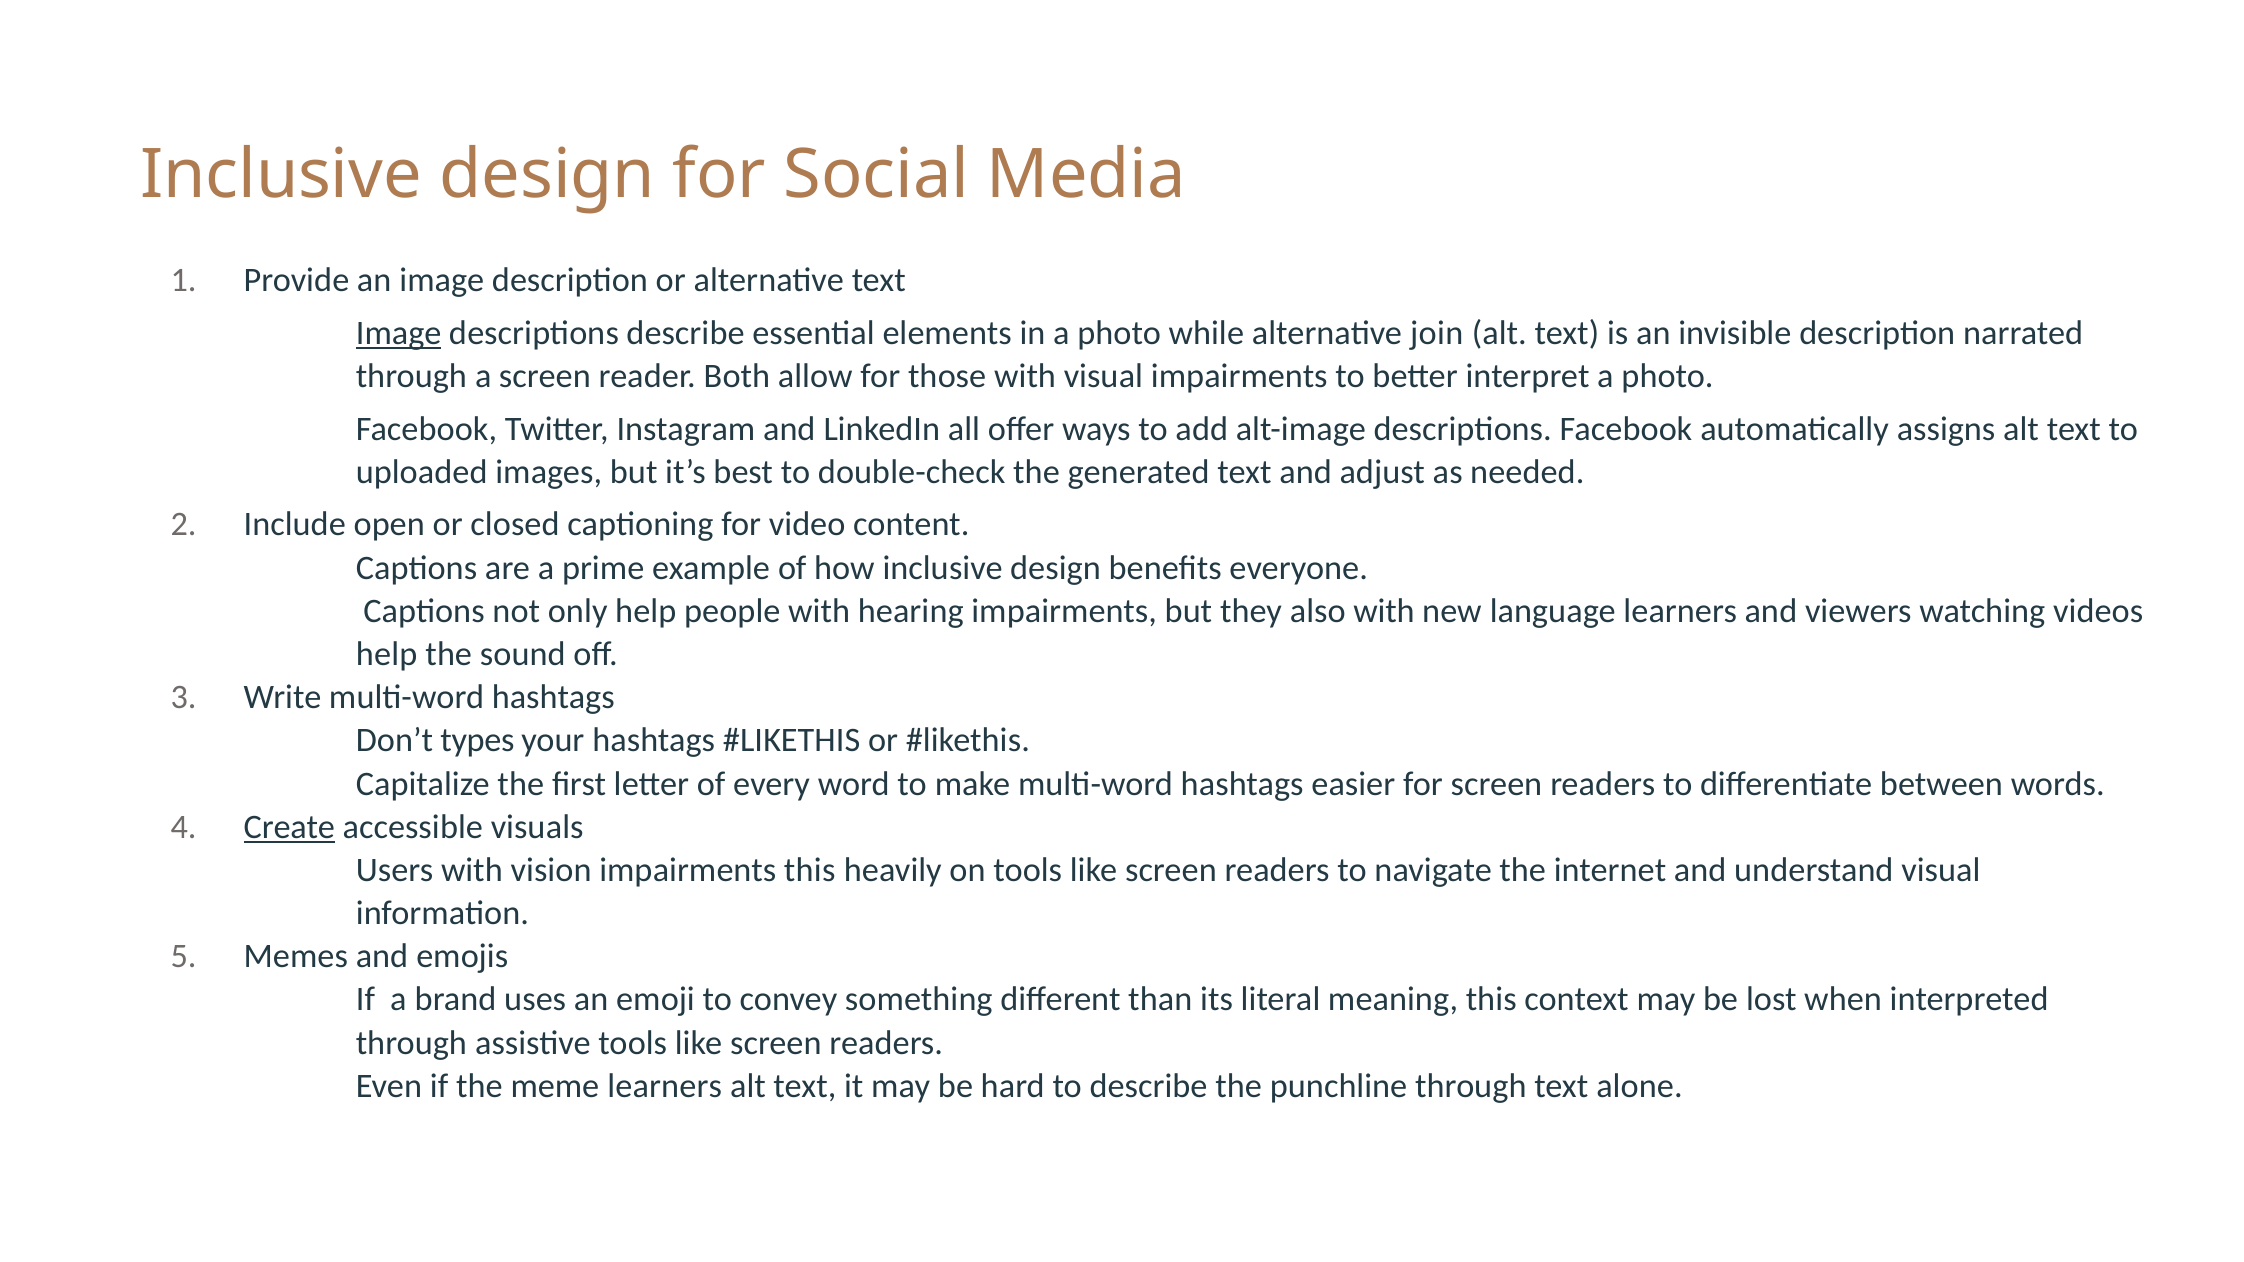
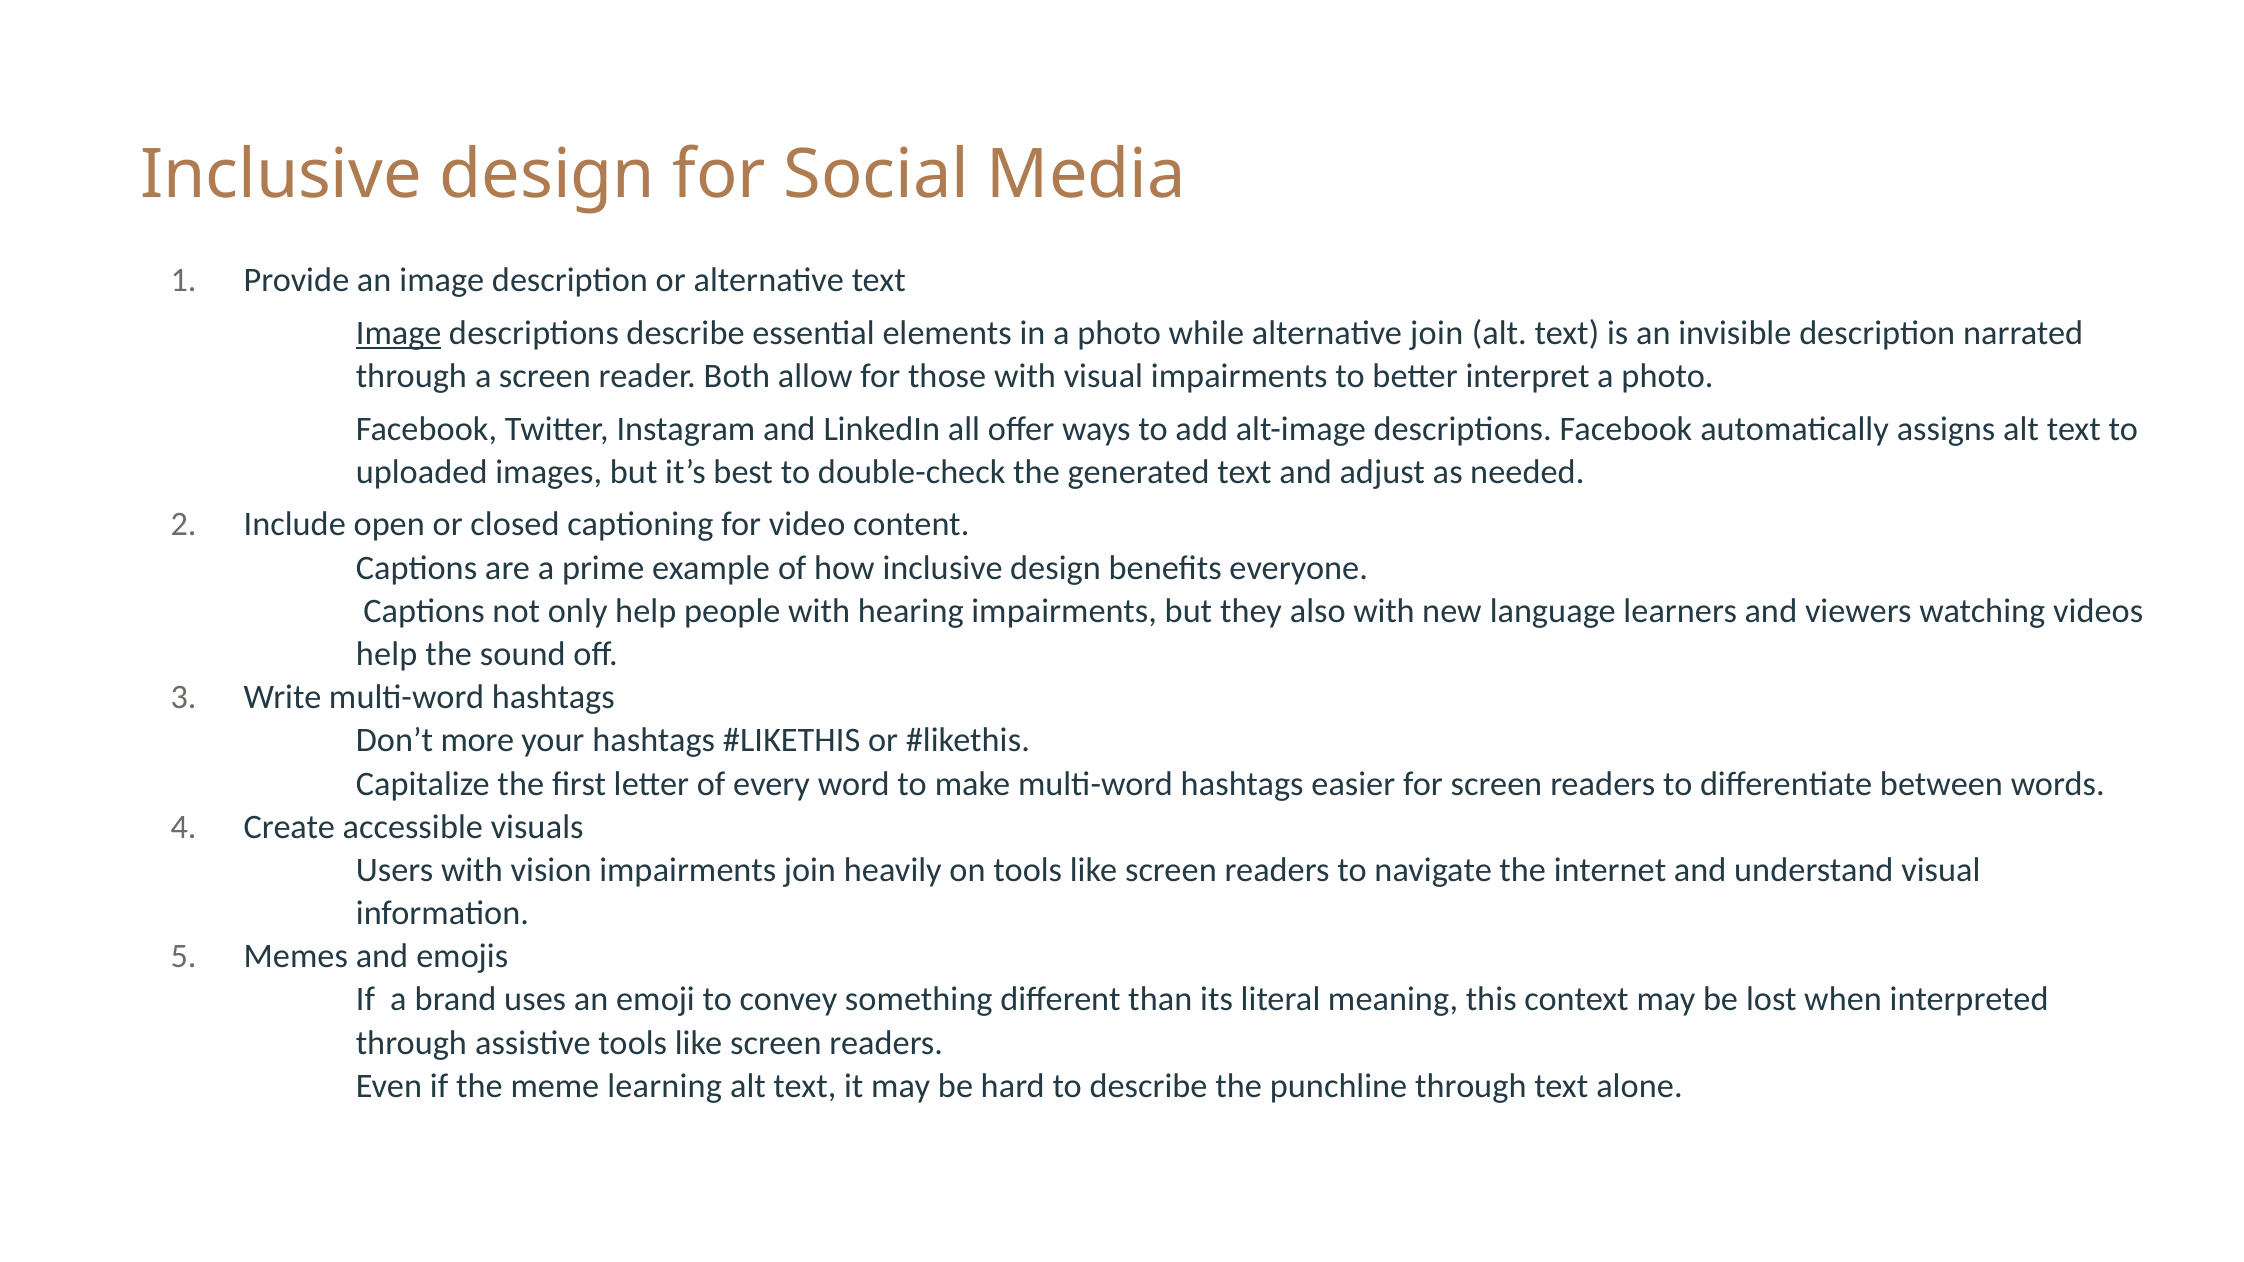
types: types -> more
Create underline: present -> none
impairments this: this -> join
meme learners: learners -> learning
